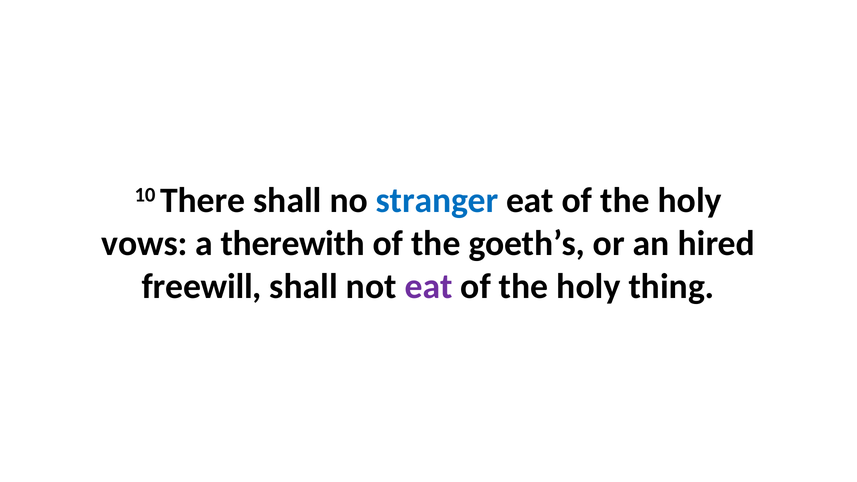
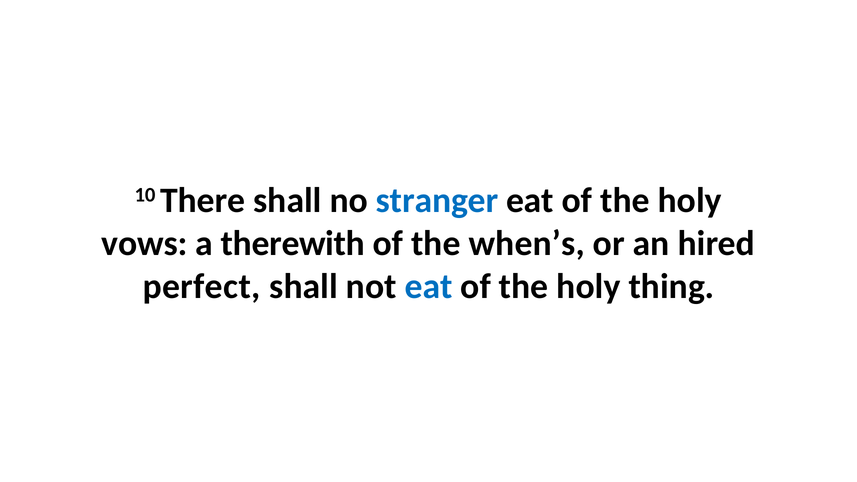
goeth’s: goeth’s -> when’s
freewill: freewill -> perfect
eat at (429, 286) colour: purple -> blue
